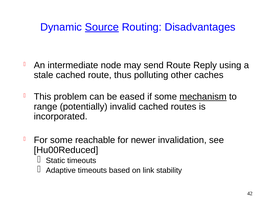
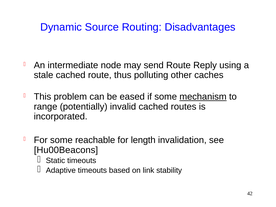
Source underline: present -> none
newer: newer -> length
Hu00Reduced: Hu00Reduced -> Hu00Beacons
